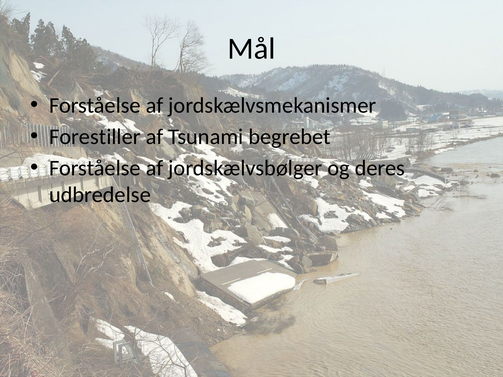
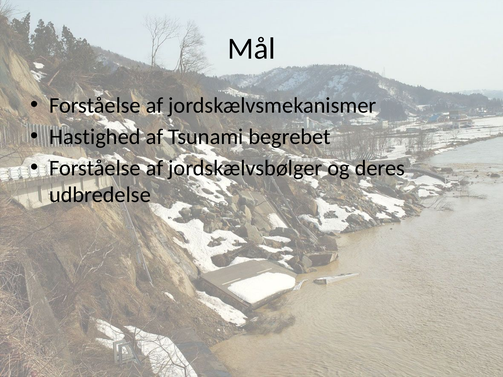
Forestiller: Forestiller -> Hastighed
